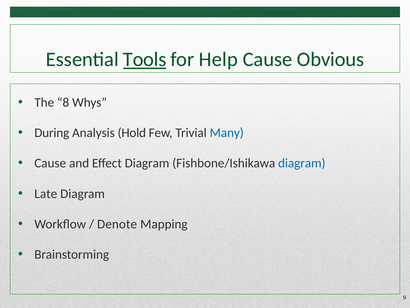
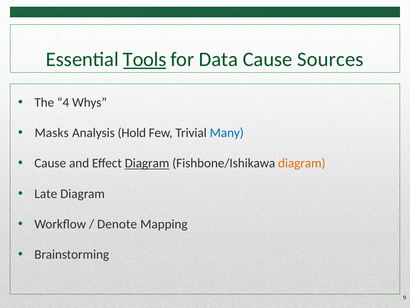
Help: Help -> Data
Obvious: Obvious -> Sources
8: 8 -> 4
During: During -> Masks
Diagram at (147, 163) underline: none -> present
diagram at (302, 163) colour: blue -> orange
